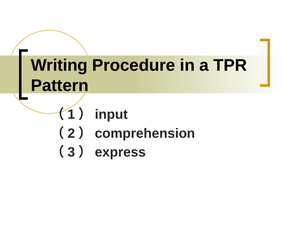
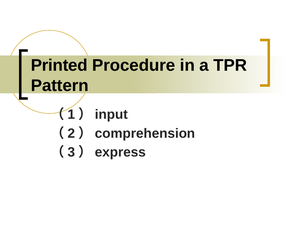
Writing: Writing -> Printed
